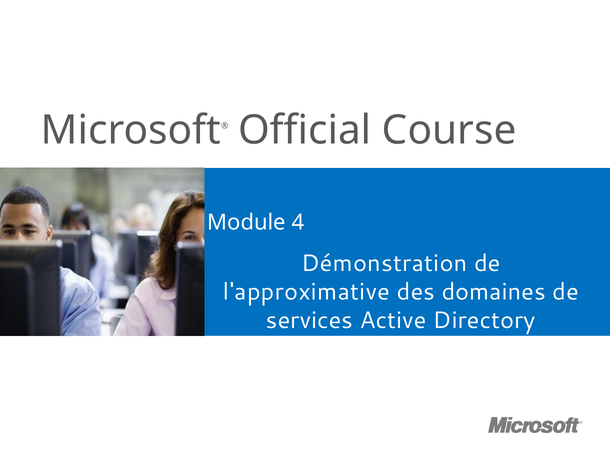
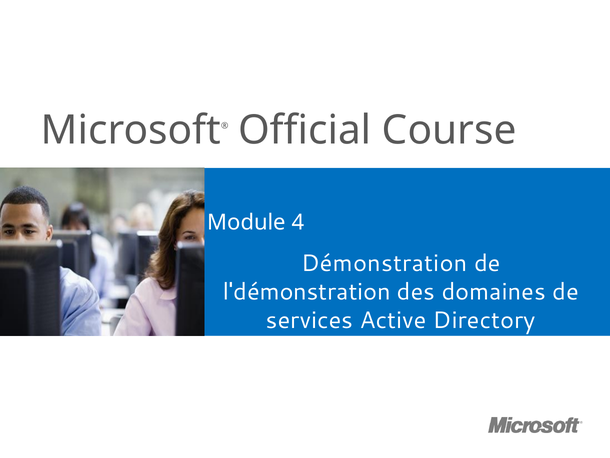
l'approximative: l'approximative -> l'démonstration
